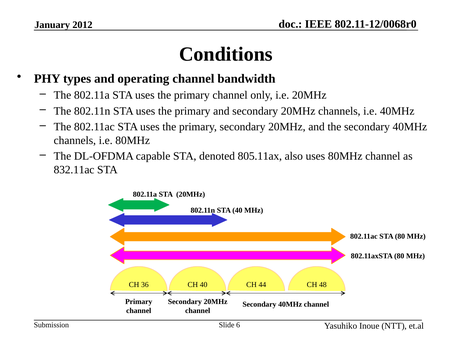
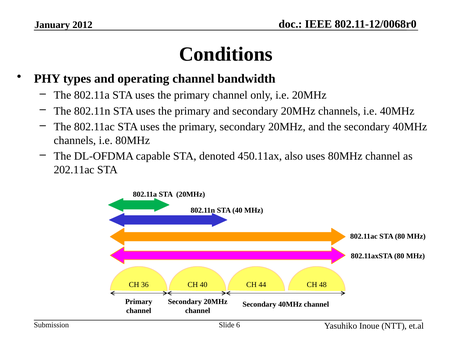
805.11ax: 805.11ax -> 450.11ax
832.11ac: 832.11ac -> 202.11ac
